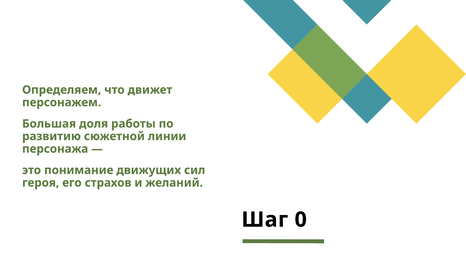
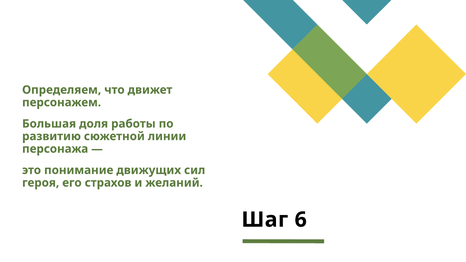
0: 0 -> 6
